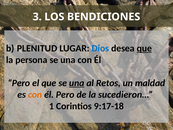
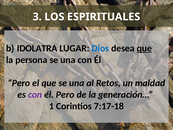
BENDICIONES: BENDICIONES -> ESPIRITUALES
PLENITUD: PLENITUD -> IDOLATRA
una at (77, 83) underline: present -> none
con at (35, 94) colour: orange -> purple
sucedieron…: sucedieron… -> generación…
9:17-18: 9:17-18 -> 7:17-18
